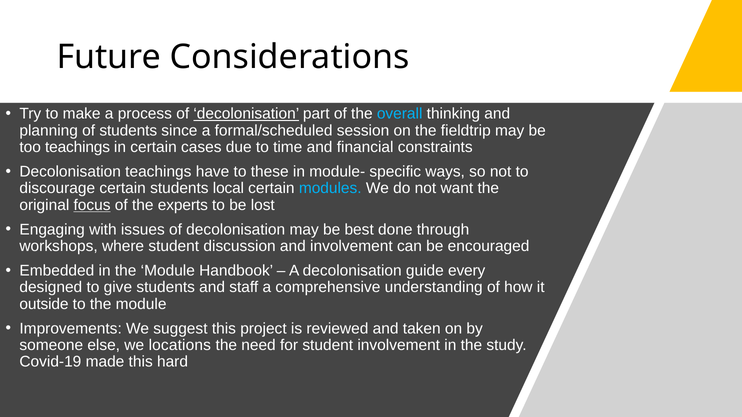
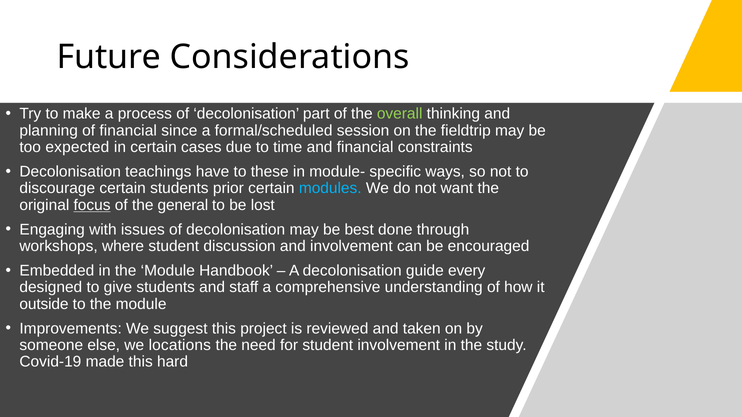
decolonisation at (246, 114) underline: present -> none
overall colour: light blue -> light green
of students: students -> financial
too teachings: teachings -> expected
local: local -> prior
experts: experts -> general
